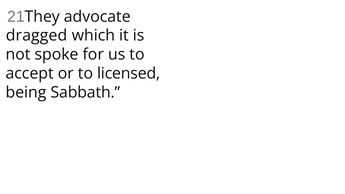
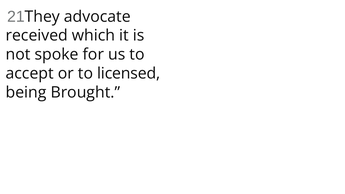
dragged: dragged -> received
Sabbath: Sabbath -> Brought
